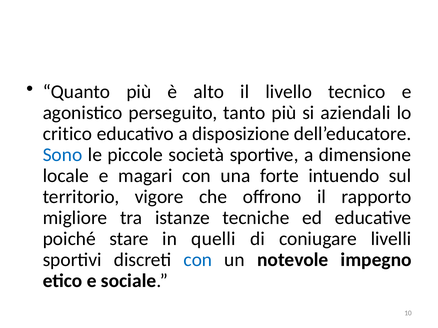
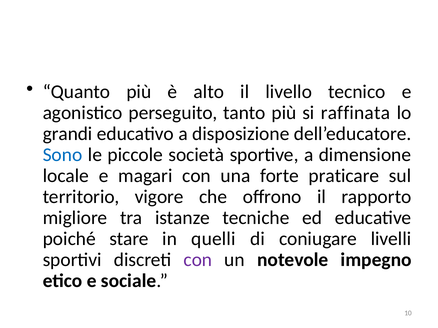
aziendali: aziendali -> raffinata
critico: critico -> grandi
intuendo: intuendo -> praticare
con at (198, 260) colour: blue -> purple
